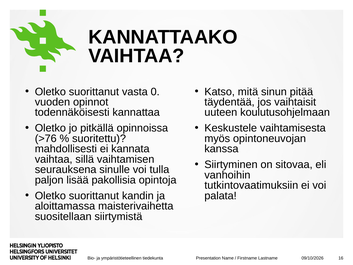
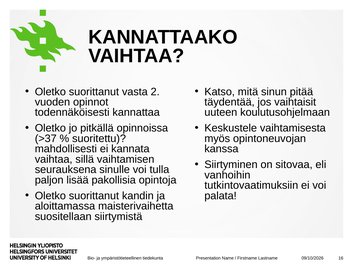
0: 0 -> 2
>76: >76 -> >37
